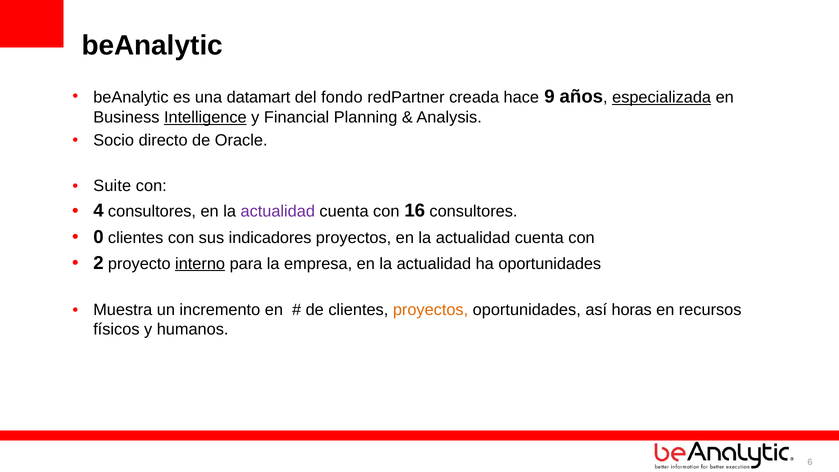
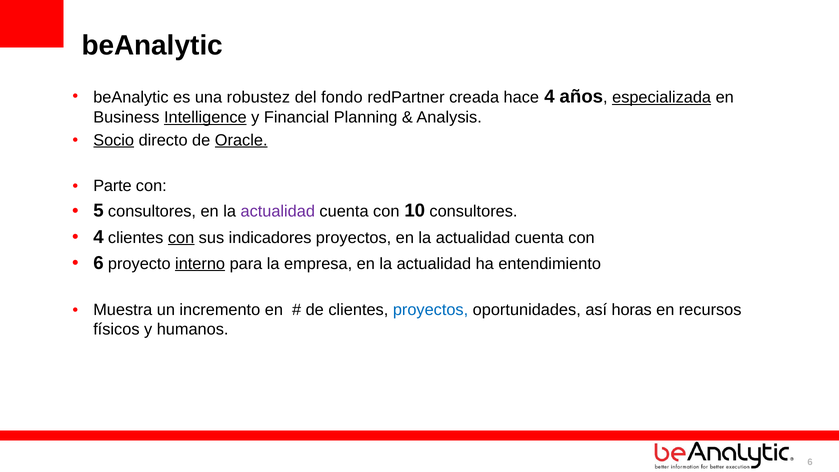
datamart: datamart -> robustez
hace 9: 9 -> 4
Socio underline: none -> present
Oracle underline: none -> present
Suite: Suite -> Parte
4: 4 -> 5
16: 16 -> 10
0 at (98, 237): 0 -> 4
con at (181, 238) underline: none -> present
2 at (98, 263): 2 -> 6
ha oportunidades: oportunidades -> entendimiento
proyectos at (431, 310) colour: orange -> blue
